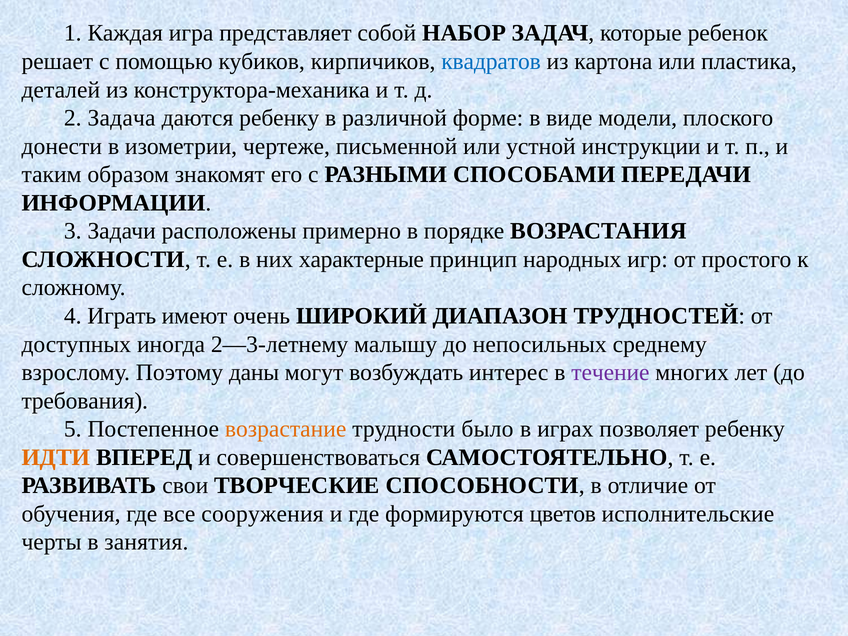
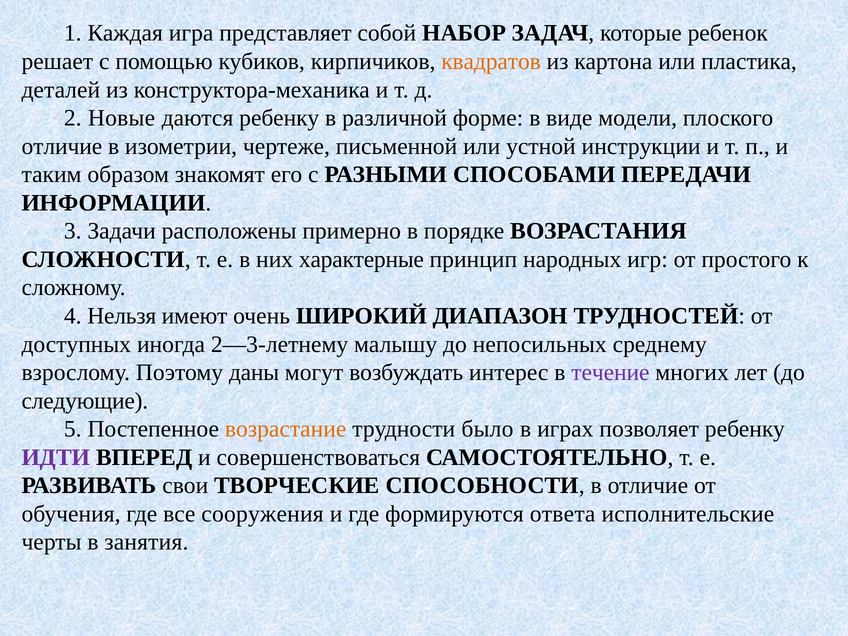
квадратов colour: blue -> orange
Задача: Задача -> Новые
донести at (62, 146): донести -> отличие
Играть: Играть -> Нельзя
требования: требования -> следующие
ИДТИ colour: orange -> purple
цветов: цветов -> ответа
